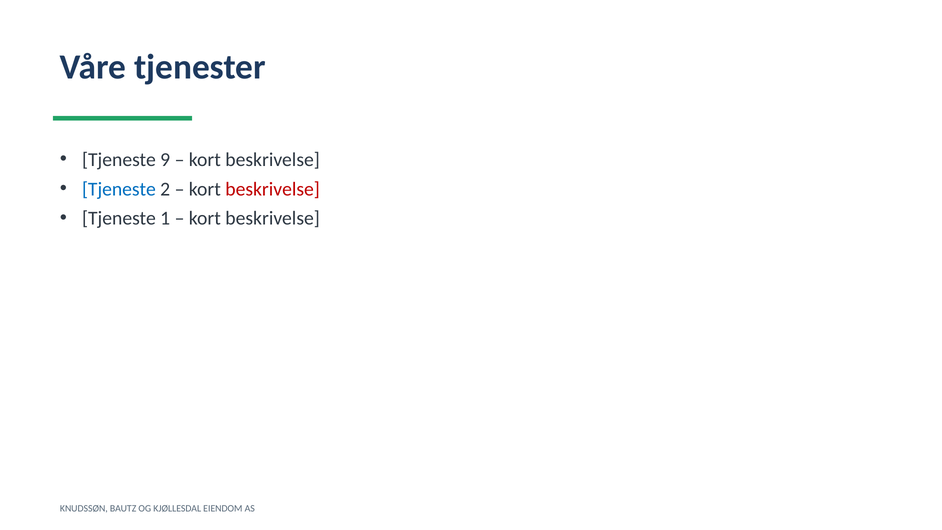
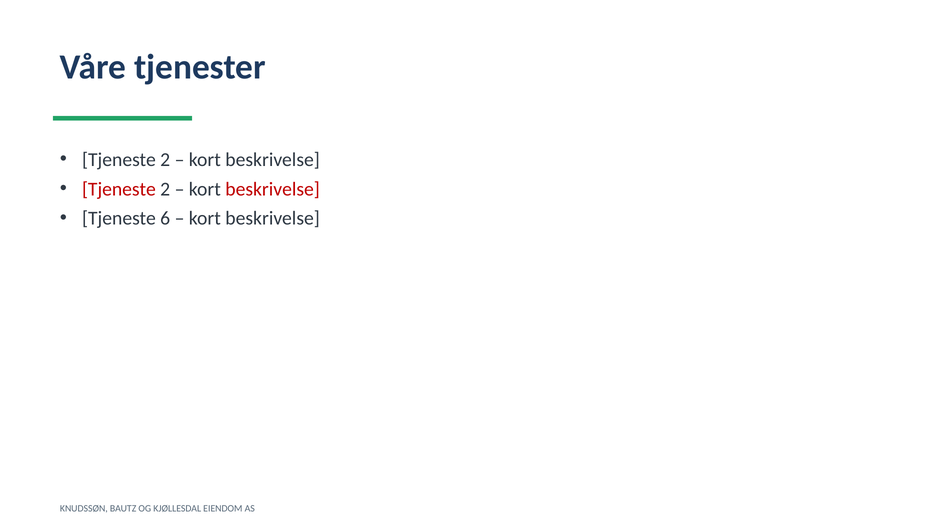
9 at (165, 160): 9 -> 2
Tjeneste at (119, 189) colour: blue -> red
1: 1 -> 6
